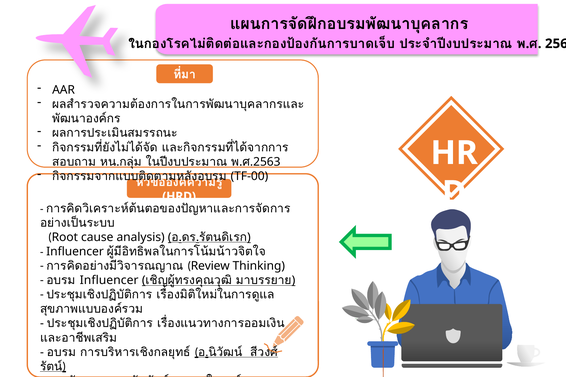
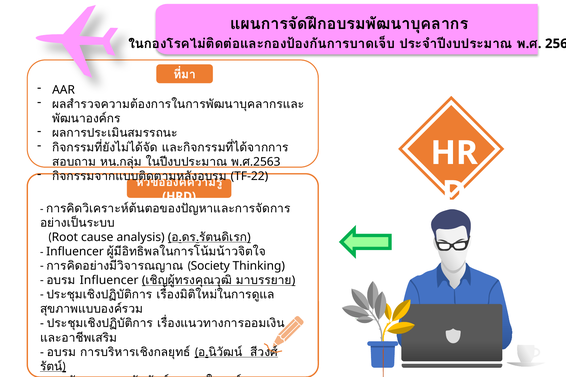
TF-00: TF-00 -> TF-22
Review: Review -> Society
